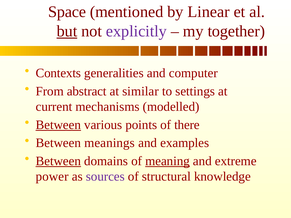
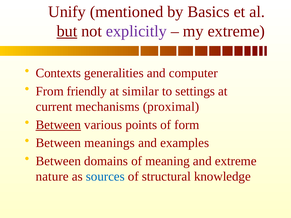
Space: Space -> Unify
Linear: Linear -> Basics
my together: together -> extreme
abstract: abstract -> friendly
modelled: modelled -> proximal
there: there -> form
Between at (58, 161) underline: present -> none
meaning underline: present -> none
power: power -> nature
sources colour: purple -> blue
